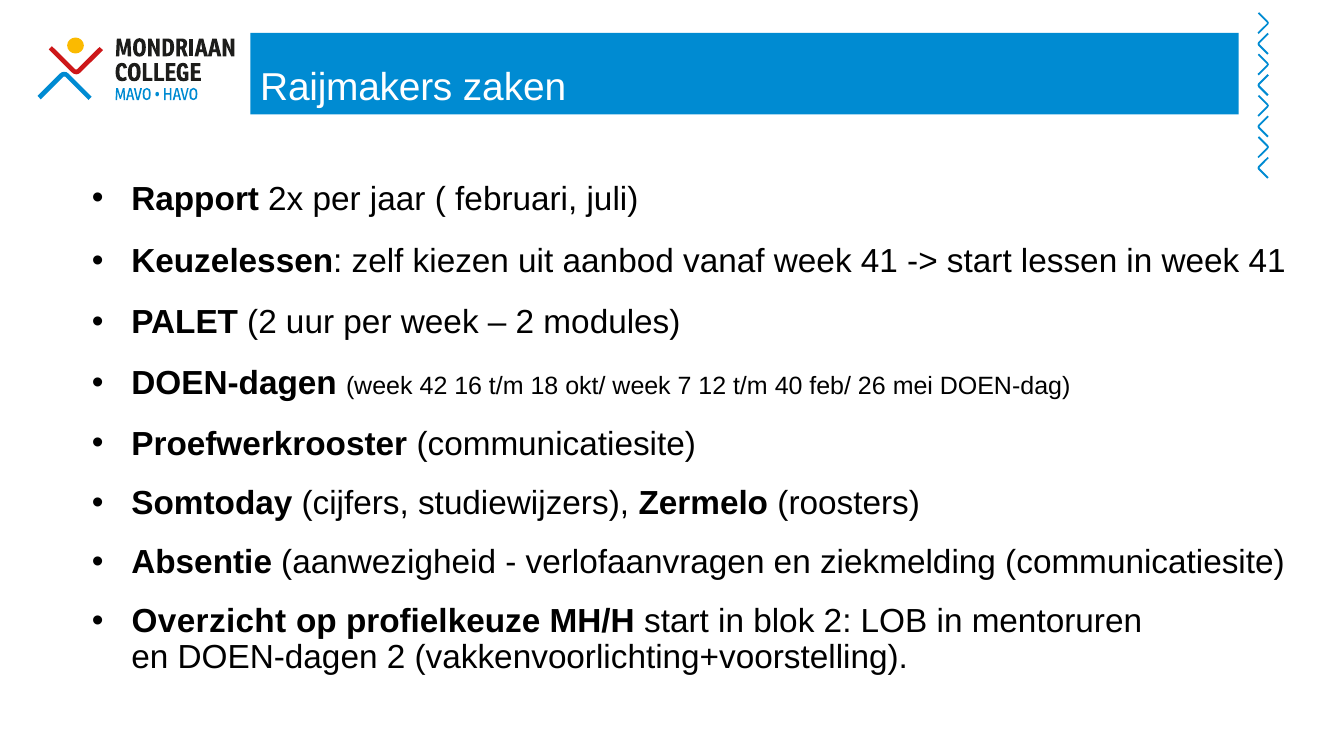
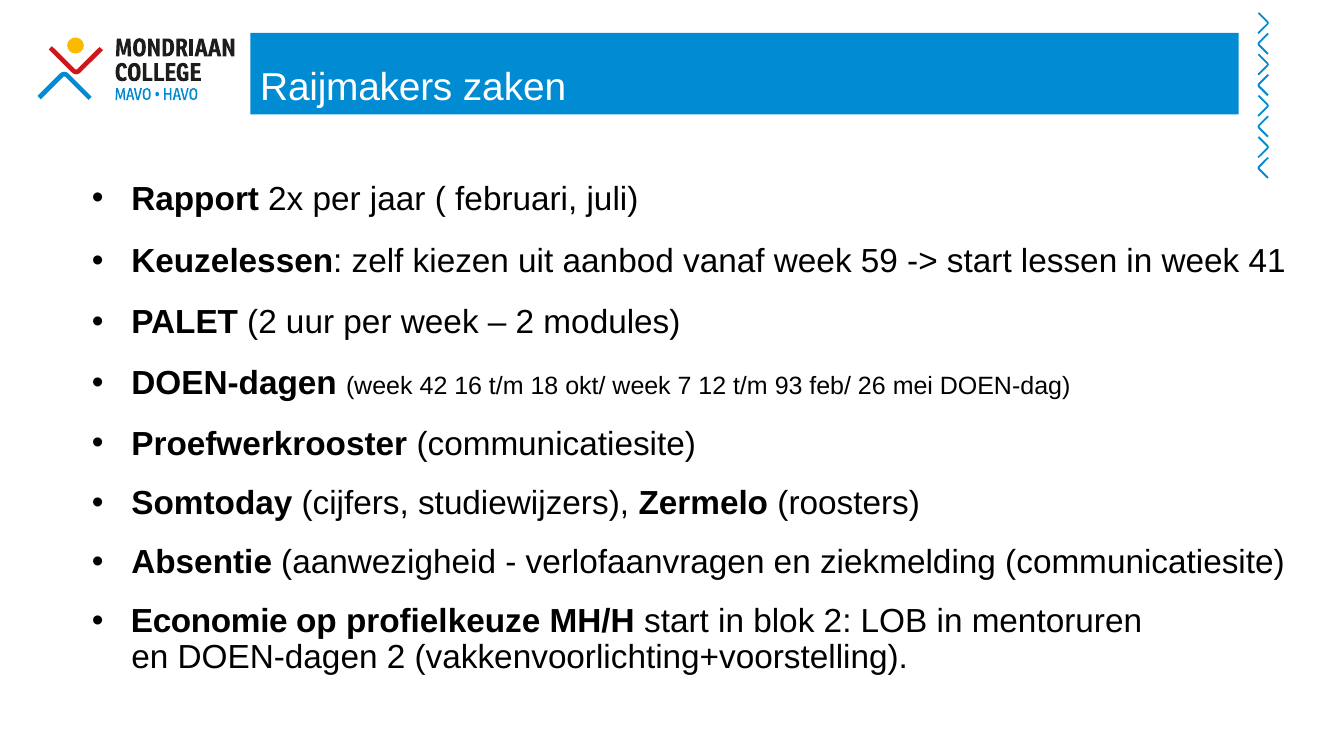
vanaf week 41: 41 -> 59
40: 40 -> 93
Overzicht: Overzicht -> Economie
